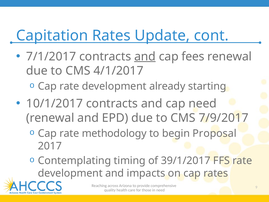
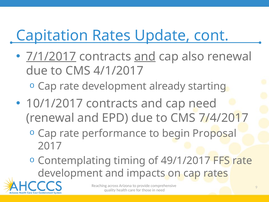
7/1/2017 underline: none -> present
fees: fees -> also
7/9/2017: 7/9/2017 -> 7/4/2017
methodology: methodology -> performance
39/1/2017: 39/1/2017 -> 49/1/2017
